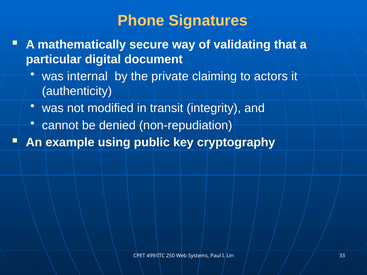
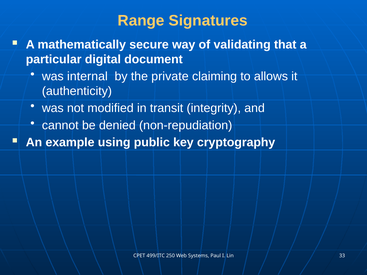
Phone: Phone -> Range
actors: actors -> allows
